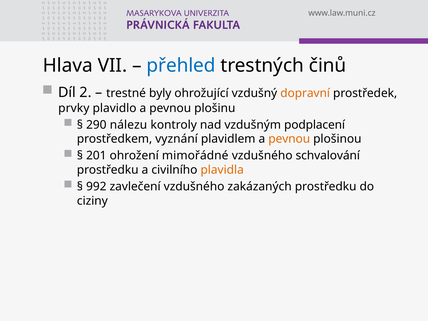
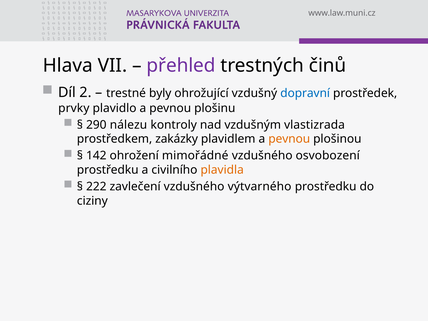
přehled colour: blue -> purple
dopravní colour: orange -> blue
podplacení: podplacení -> vlastizrada
vyznání: vyznání -> zakázky
201: 201 -> 142
schvalování: schvalování -> osvobození
992: 992 -> 222
zakázaných: zakázaných -> výtvarného
